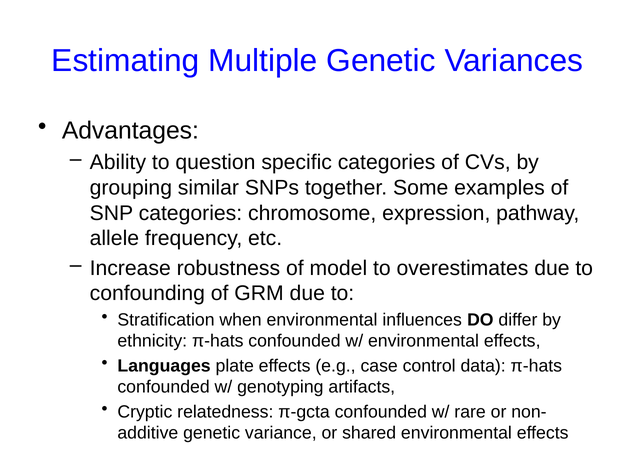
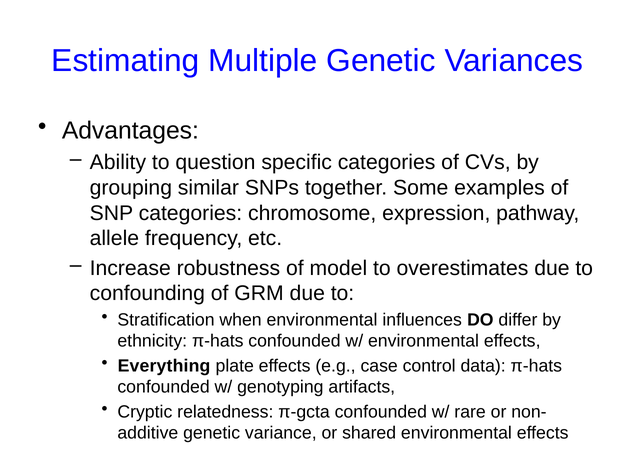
Languages: Languages -> Everything
